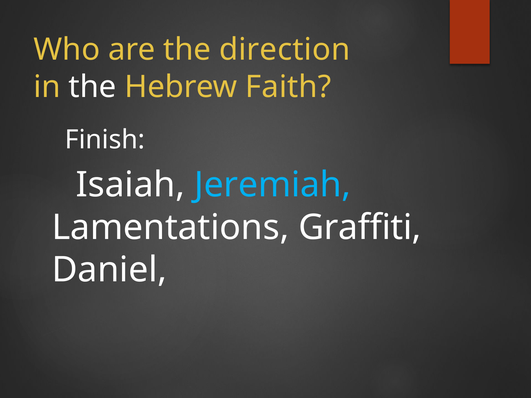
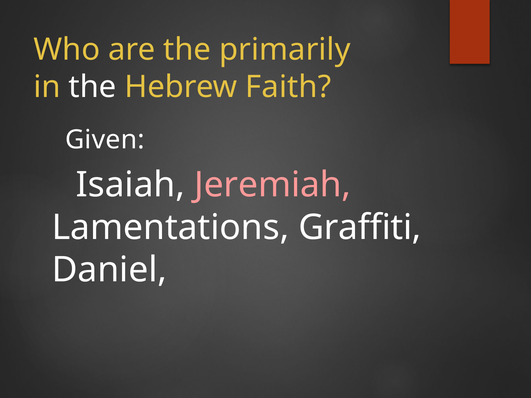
direction: direction -> primarily
Finish: Finish -> Given
Jeremiah colour: light blue -> pink
